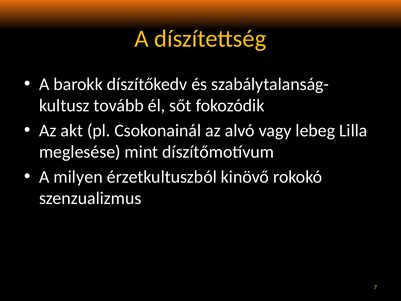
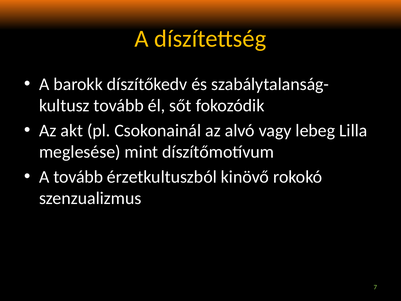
A milyen: milyen -> tovább
